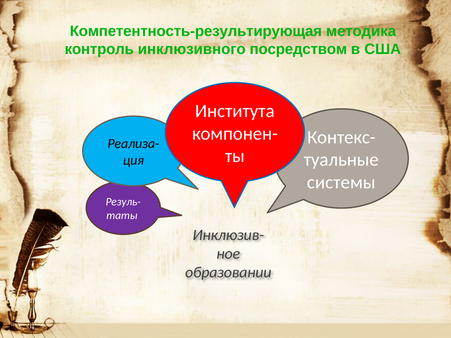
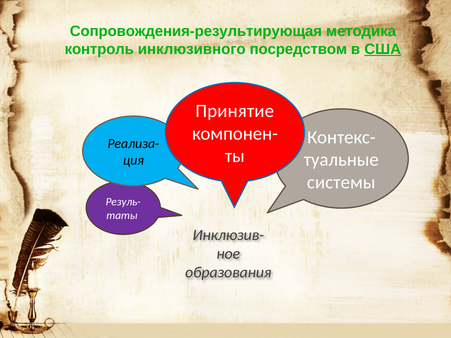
Компетентность-результирующая: Компетентность-результирующая -> Сопровождения-результирующая
США underline: none -> present
Института: Института -> Принятие
образовании: образовании -> образования
